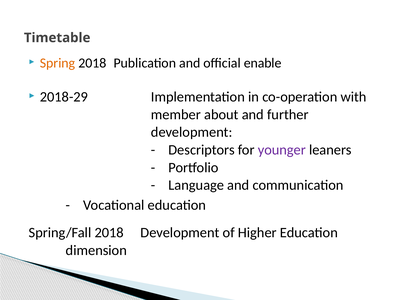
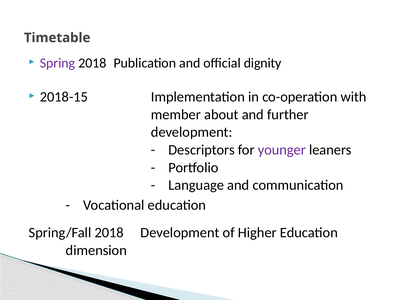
Spring colour: orange -> purple
enable: enable -> dignity
2018-29: 2018-29 -> 2018-15
